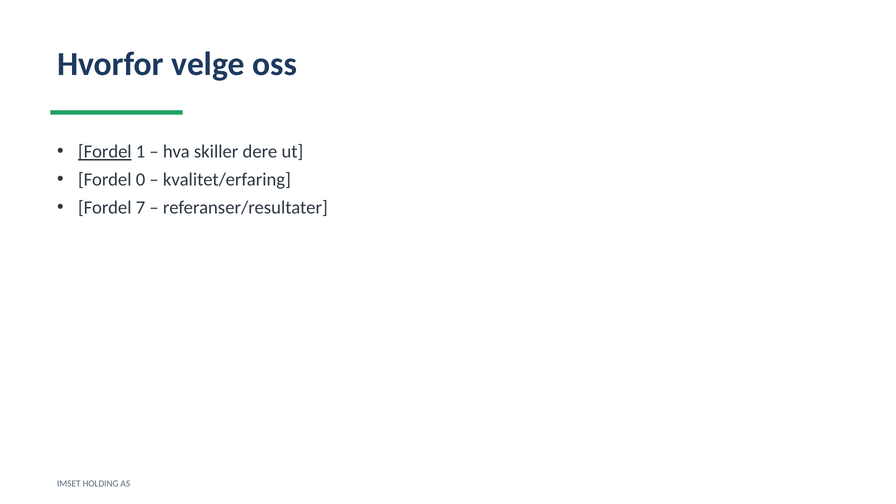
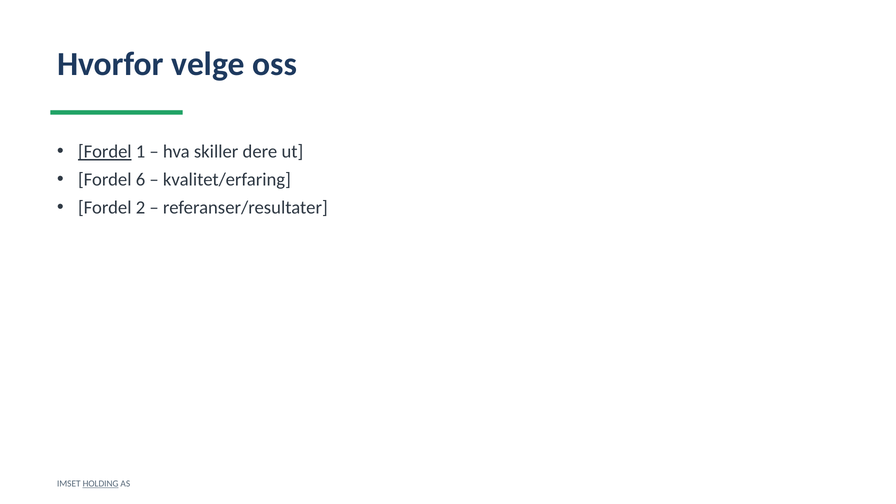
0: 0 -> 6
7: 7 -> 2
HOLDING underline: none -> present
